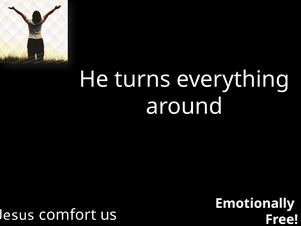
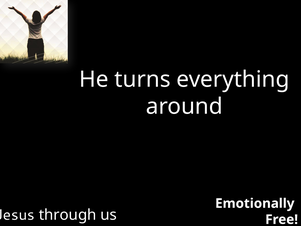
comfort: comfort -> through
